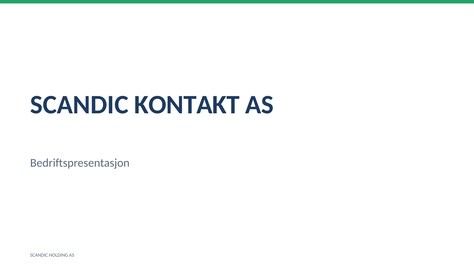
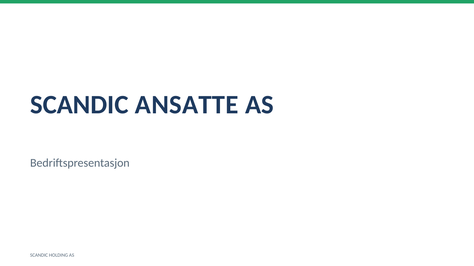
KONTAKT: KONTAKT -> ANSATTE
